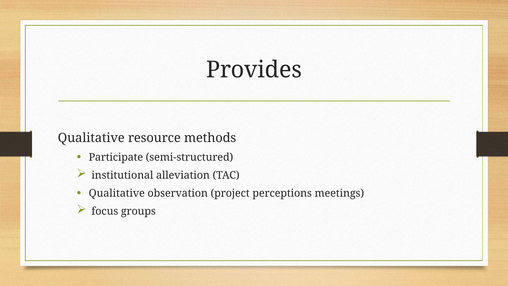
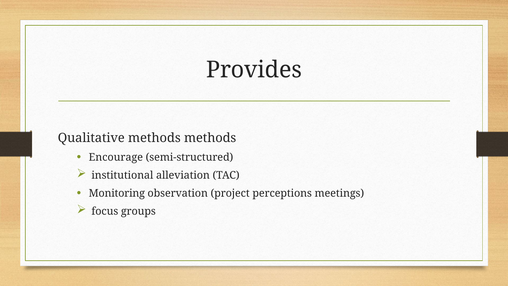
Qualitative resource: resource -> methods
Participate: Participate -> Encourage
Qualitative at (117, 193): Qualitative -> Monitoring
